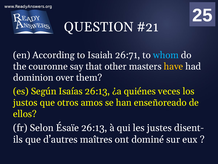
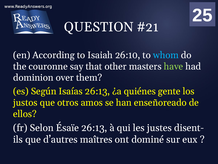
26:71: 26:71 -> 26:10
have colour: yellow -> light green
veces: veces -> gente
